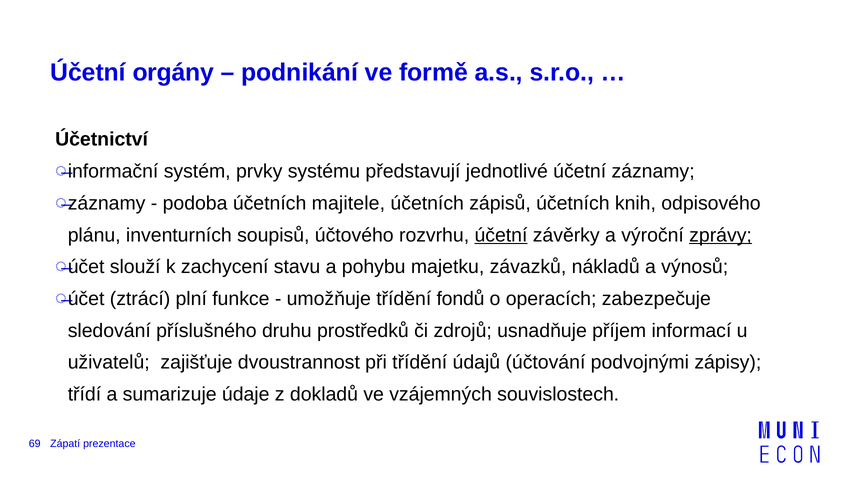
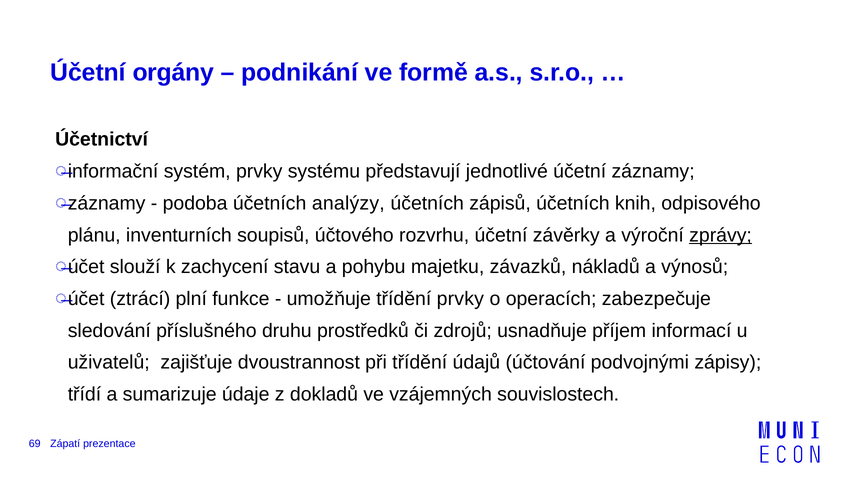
majitele: majitele -> analýzy
účetní at (501, 235) underline: present -> none
třídění fondů: fondů -> prvky
